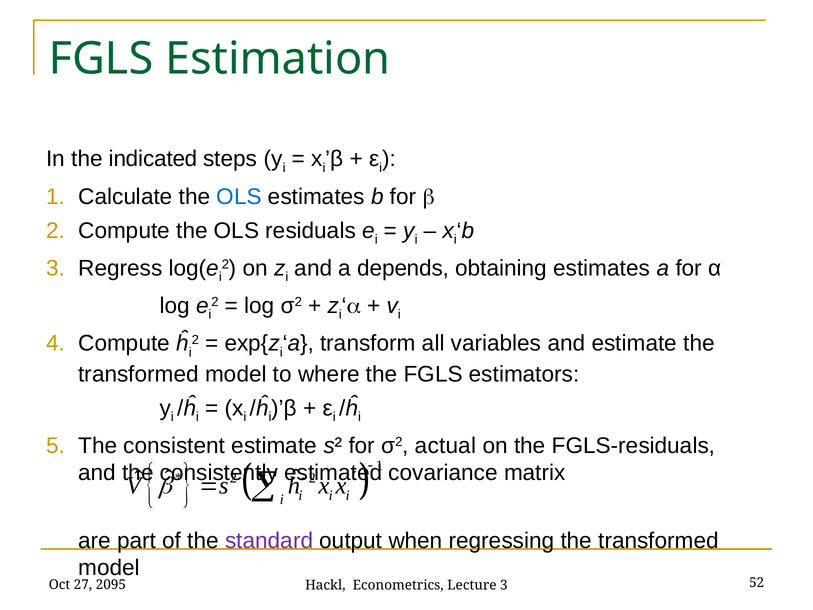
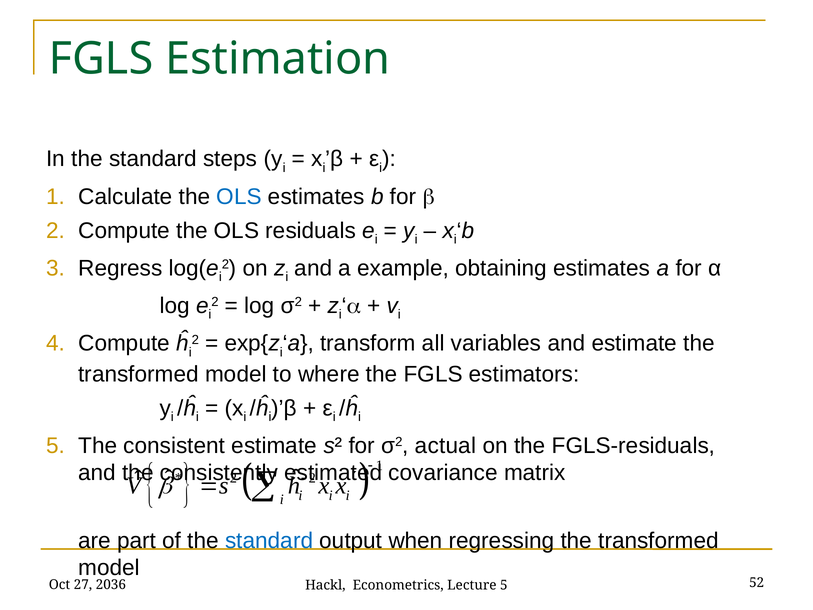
In the indicated: indicated -> standard
depends: depends -> example
standard at (269, 541) colour: purple -> blue
2095: 2095 -> 2036
Lecture 3: 3 -> 5
